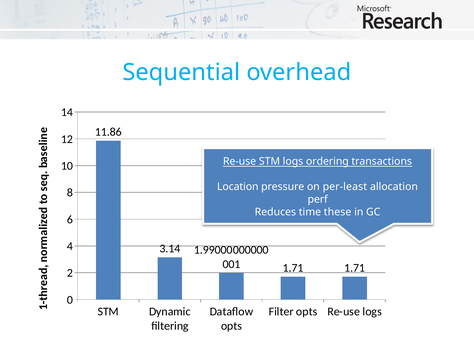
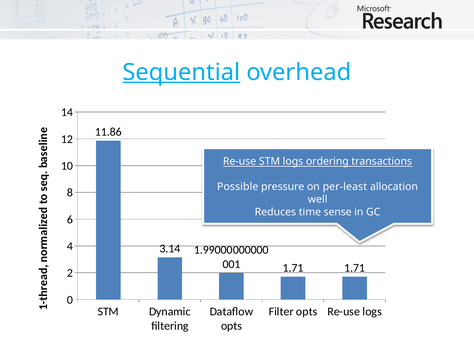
Sequential underline: none -> present
Location: Location -> Possible
perf: perf -> well
these: these -> sense
